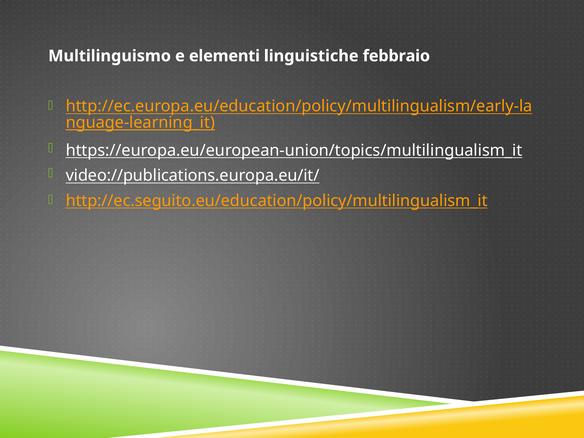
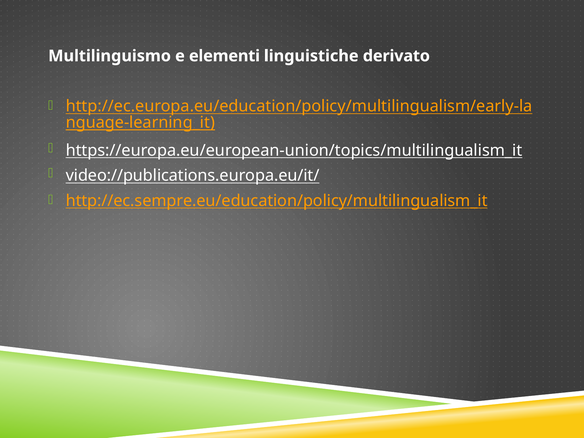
febbraio: febbraio -> derivato
http://ec.seguito.eu/education/policy/multilingualism_it: http://ec.seguito.eu/education/policy/multilingualism_it -> http://ec.sempre.eu/education/policy/multilingualism_it
